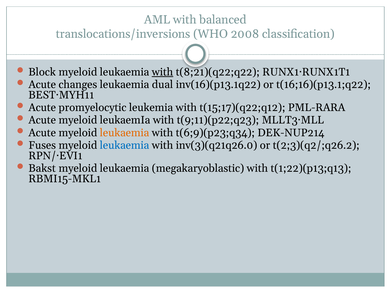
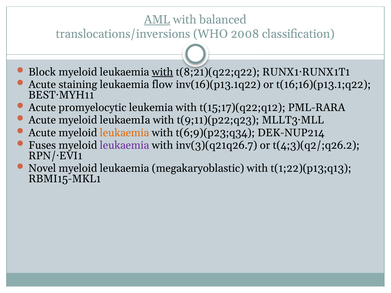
AML underline: none -> present
changes: changes -> staining
dual: dual -> flow
leukaemia at (125, 145) colour: blue -> purple
inv(3)(q21q26.0: inv(3)(q21q26.0 -> inv(3)(q21q26.7
t(2;3)(q2/;q26.2: t(2;3)(q2/;q26.2 -> t(4;3)(q2/;q26.2
Bakst: Bakst -> Novel
